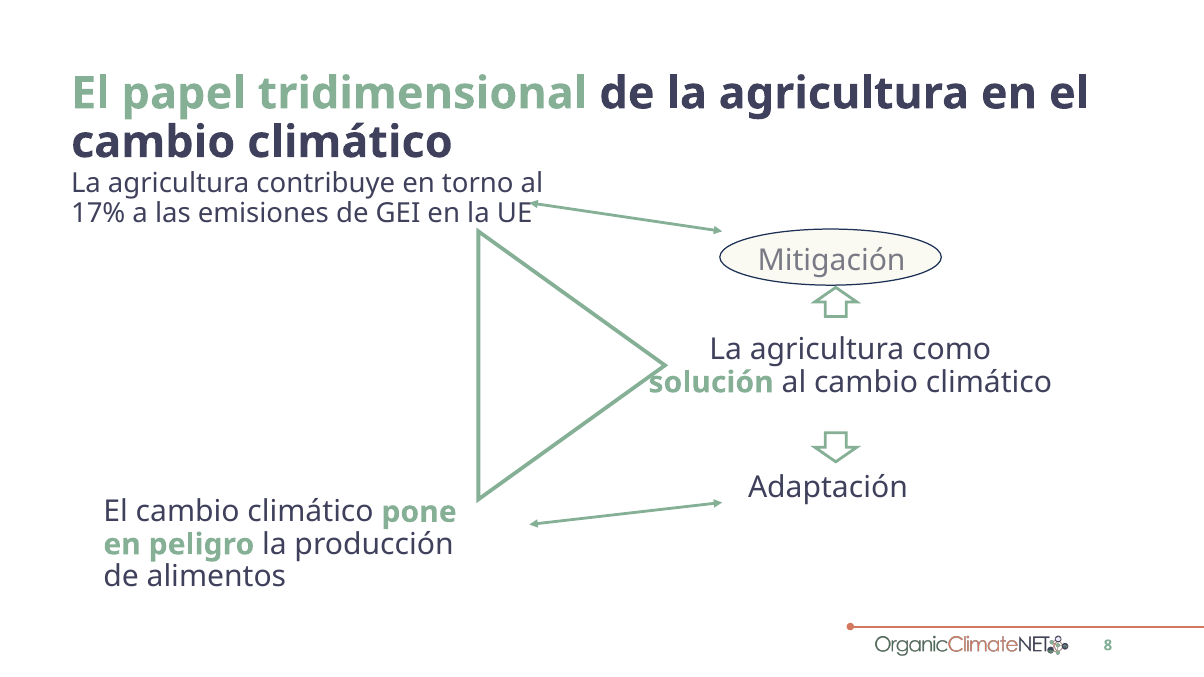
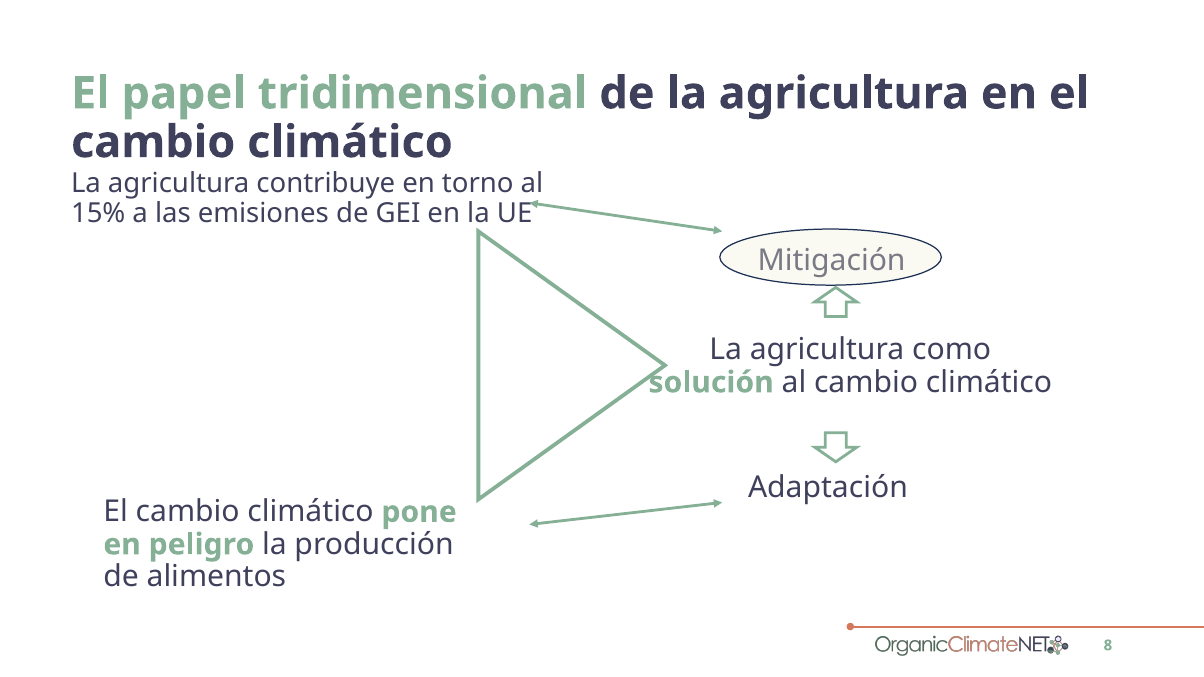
17%: 17% -> 15%
